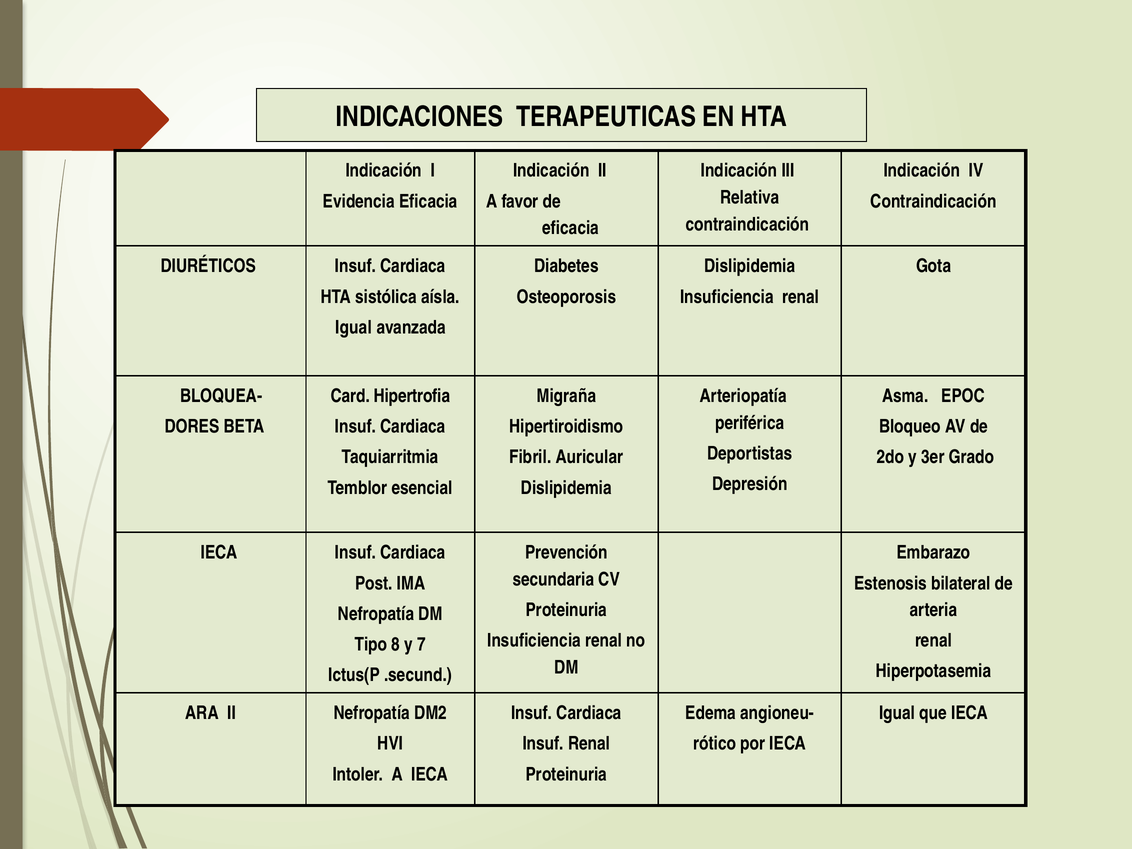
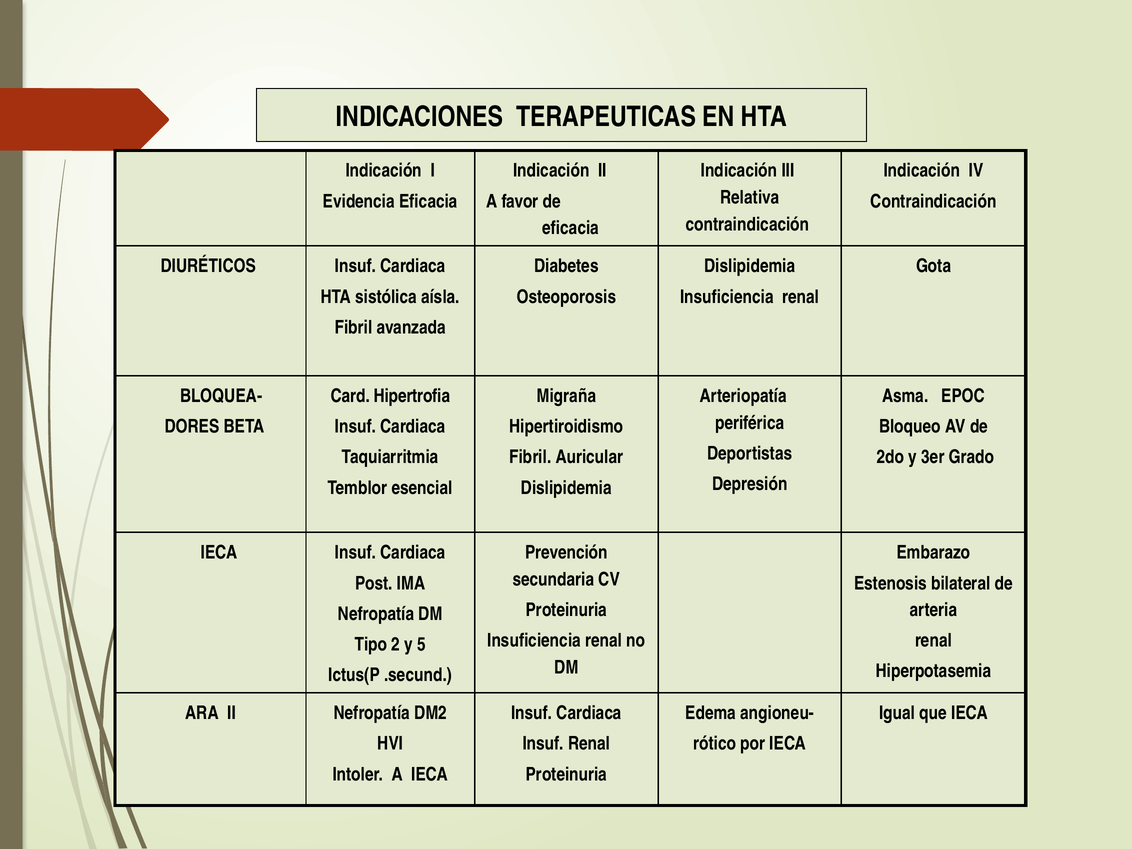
Igual at (354, 327): Igual -> Fibril
8: 8 -> 2
7: 7 -> 5
